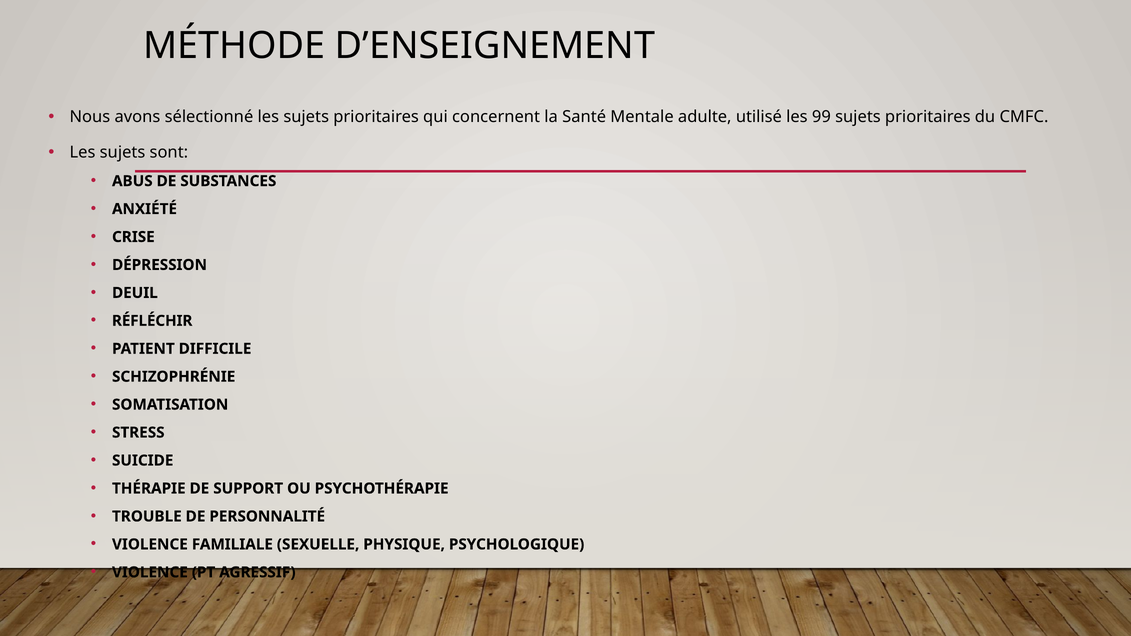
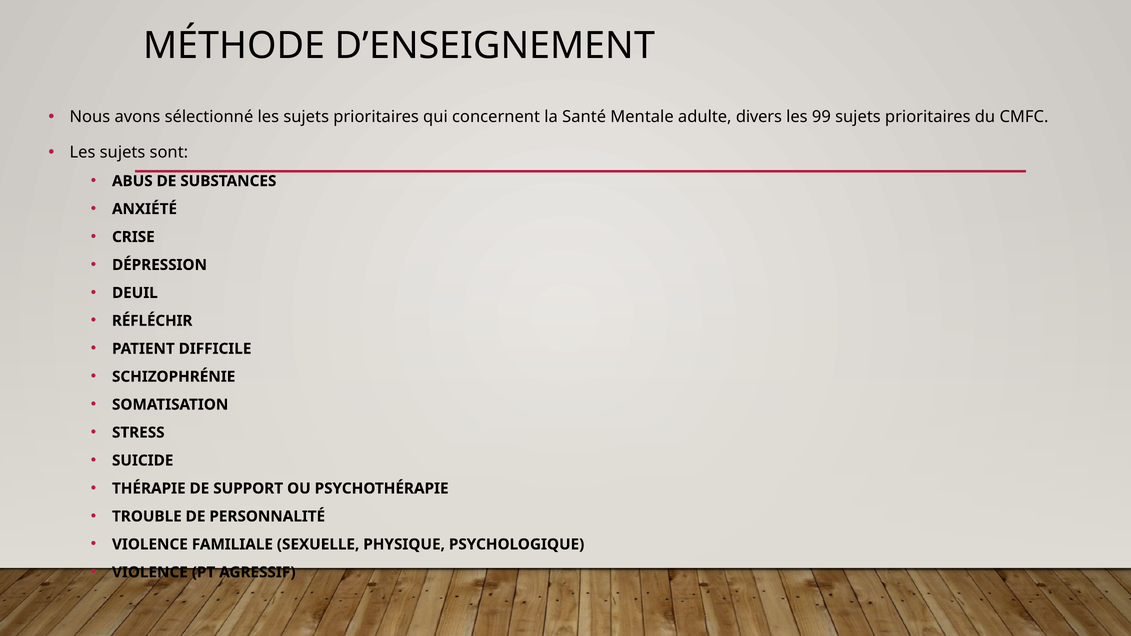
utilisé: utilisé -> divers
